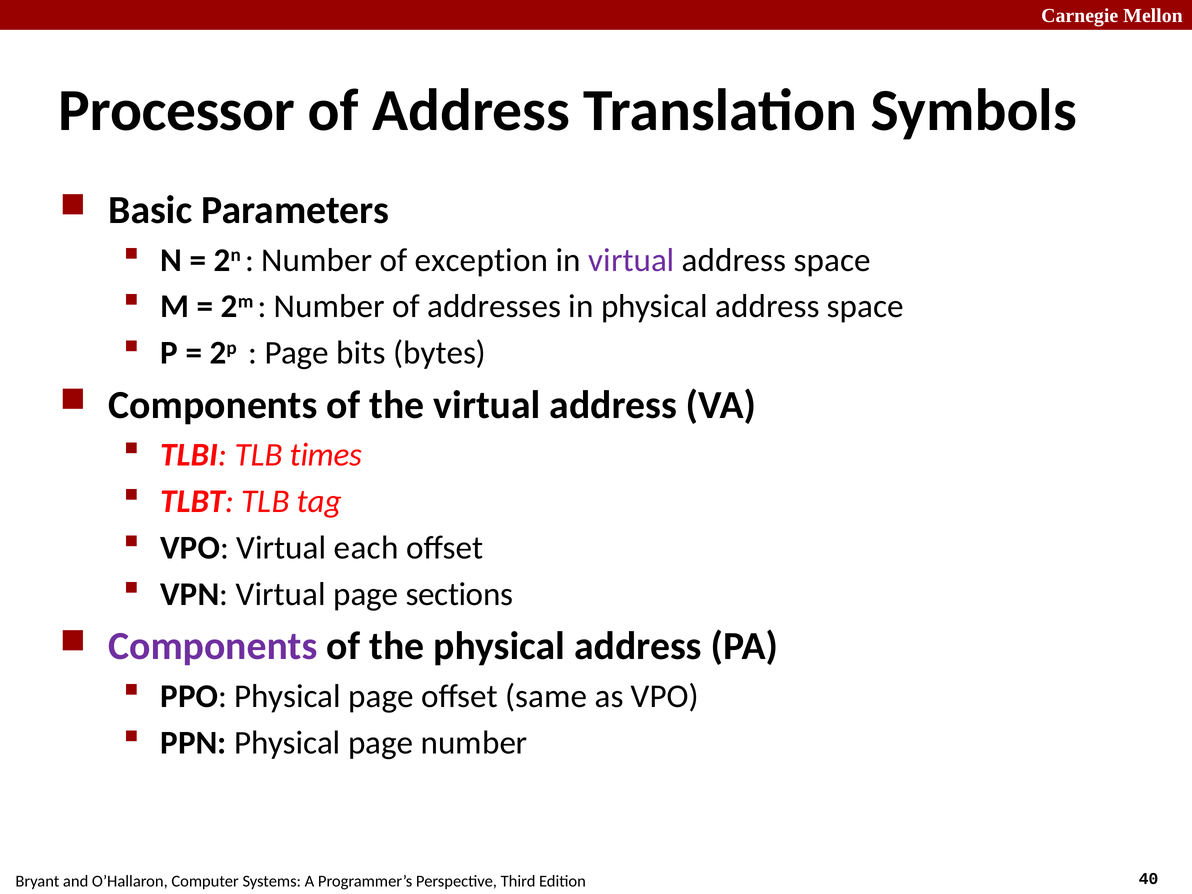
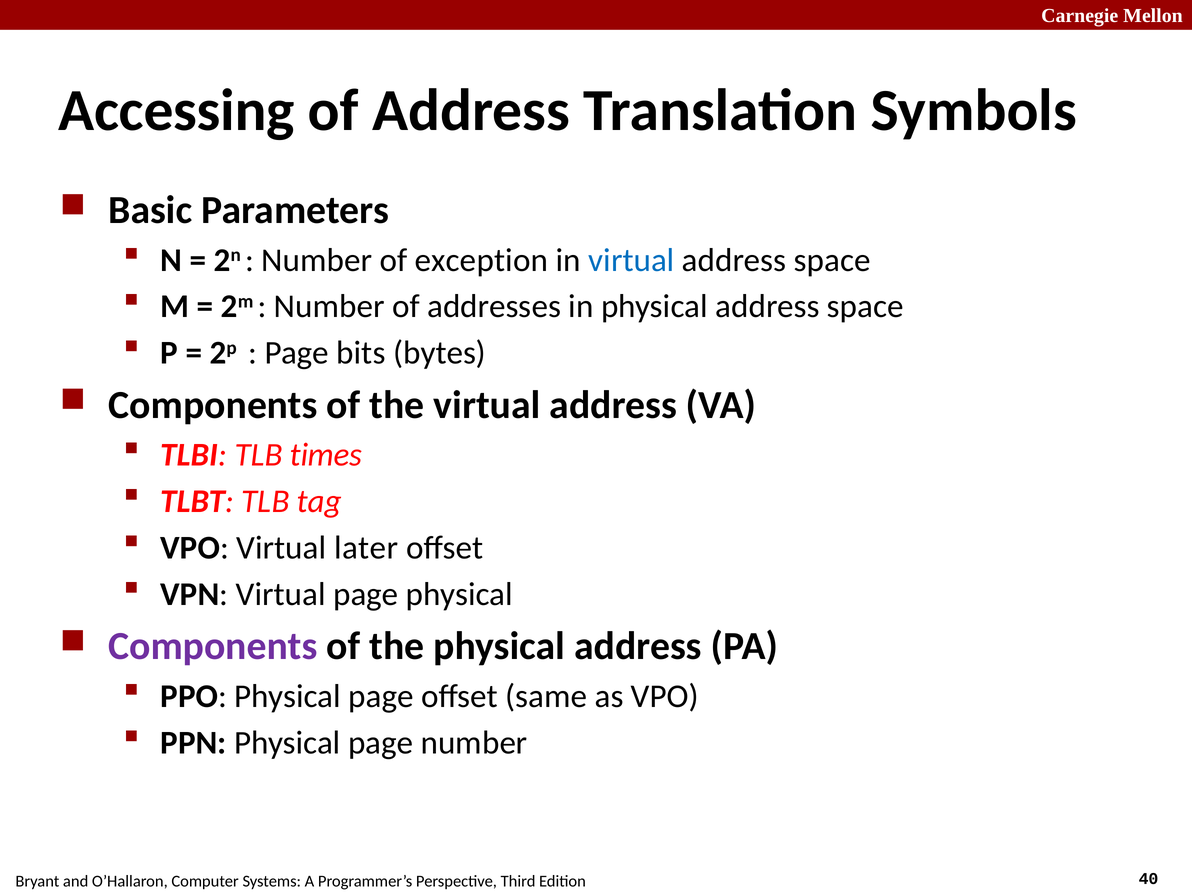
Processor: Processor -> Accessing
virtual at (631, 260) colour: purple -> blue
each: each -> later
page sections: sections -> physical
